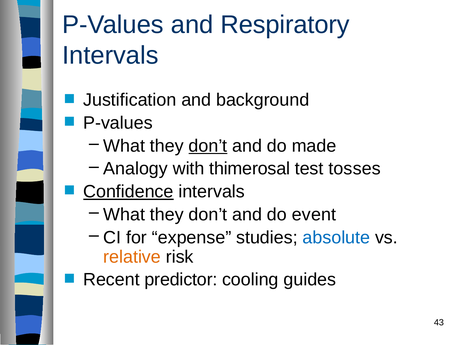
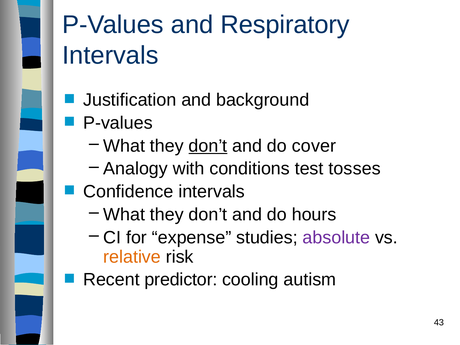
made: made -> cover
thimerosal: thimerosal -> conditions
Confidence underline: present -> none
event: event -> hours
absolute colour: blue -> purple
guides: guides -> autism
